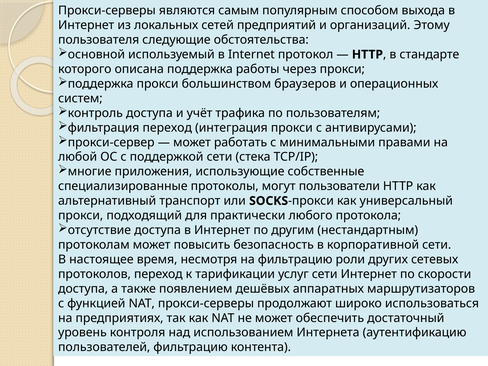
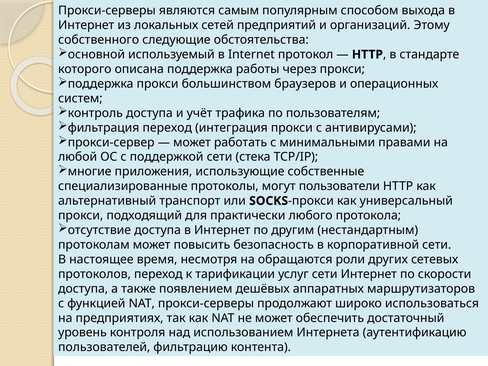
пользователя: пользователя -> собственного
на фильтрацию: фильтрацию -> обращаются
